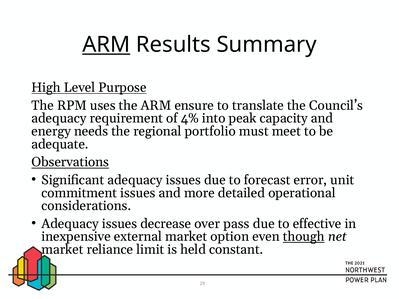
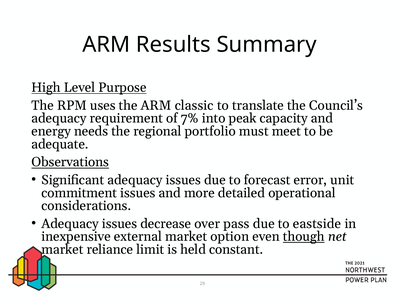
ARM at (106, 45) underline: present -> none
ensure: ensure -> classic
4%: 4% -> 7%
effective: effective -> eastside
